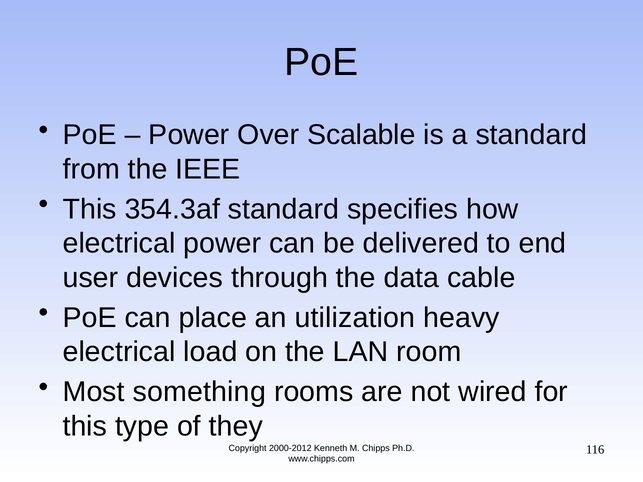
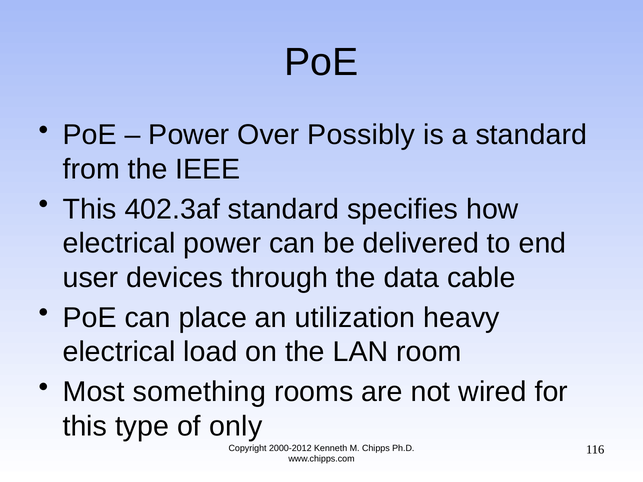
Scalable: Scalable -> Possibly
354.3af: 354.3af -> 402.3af
they: they -> only
